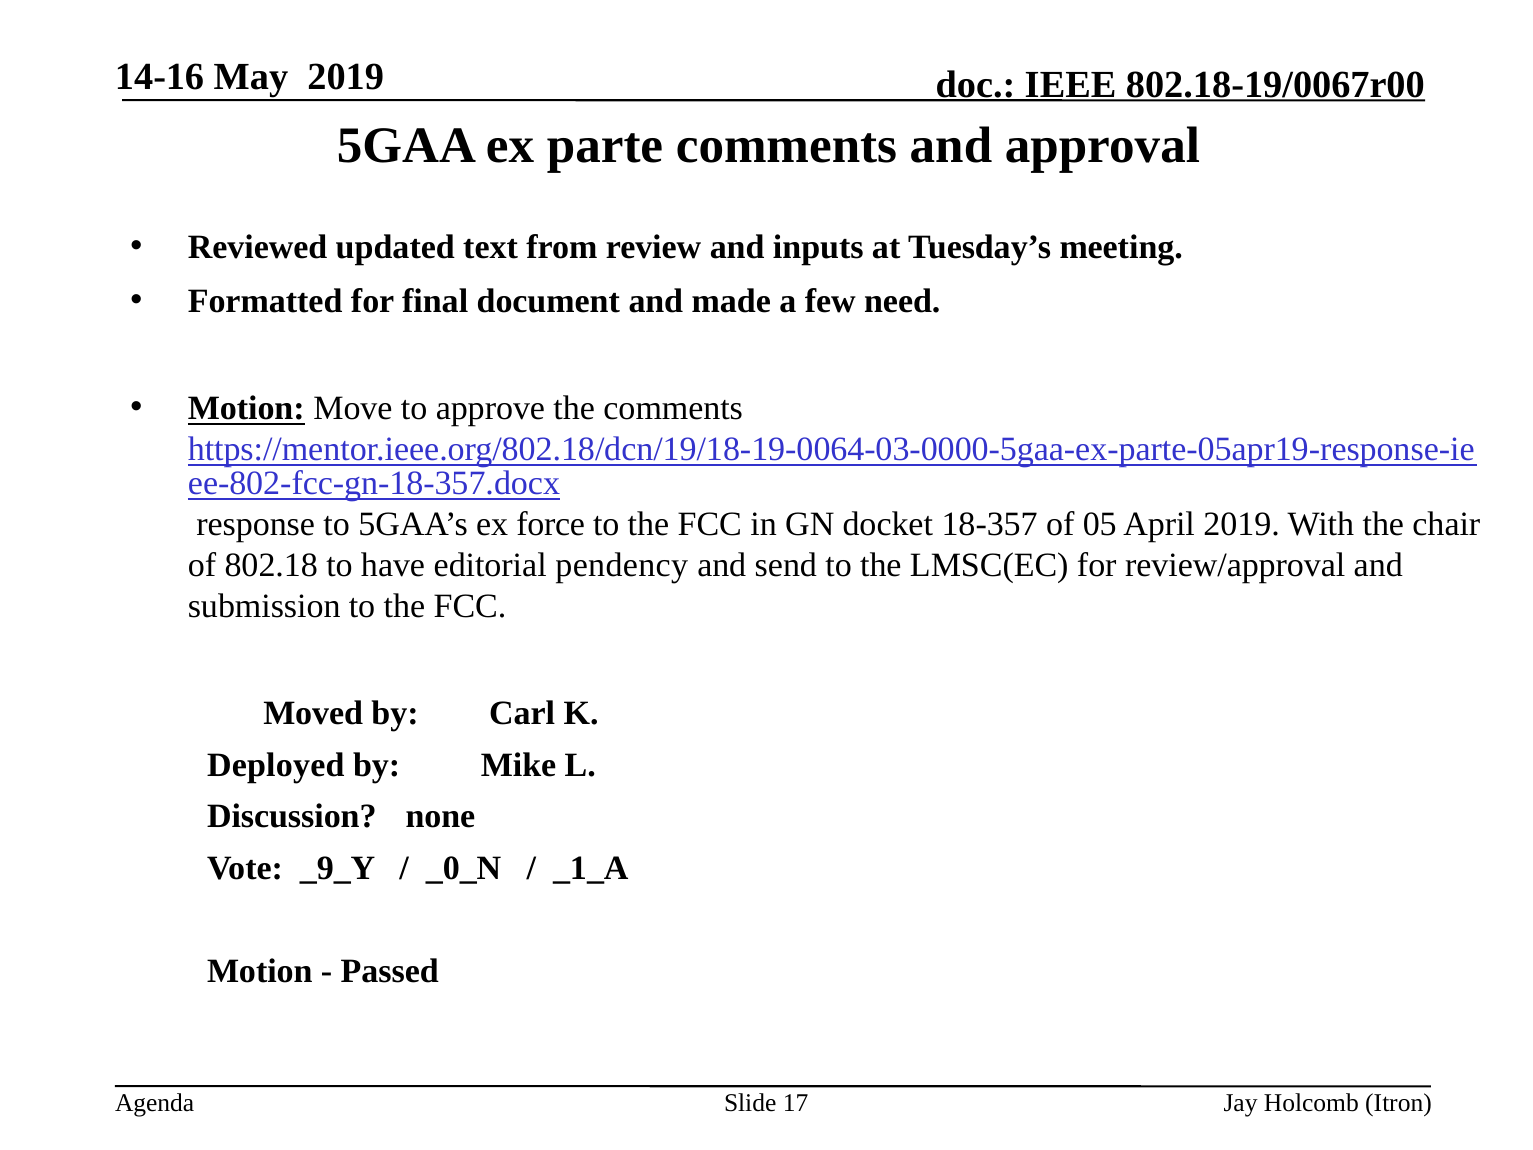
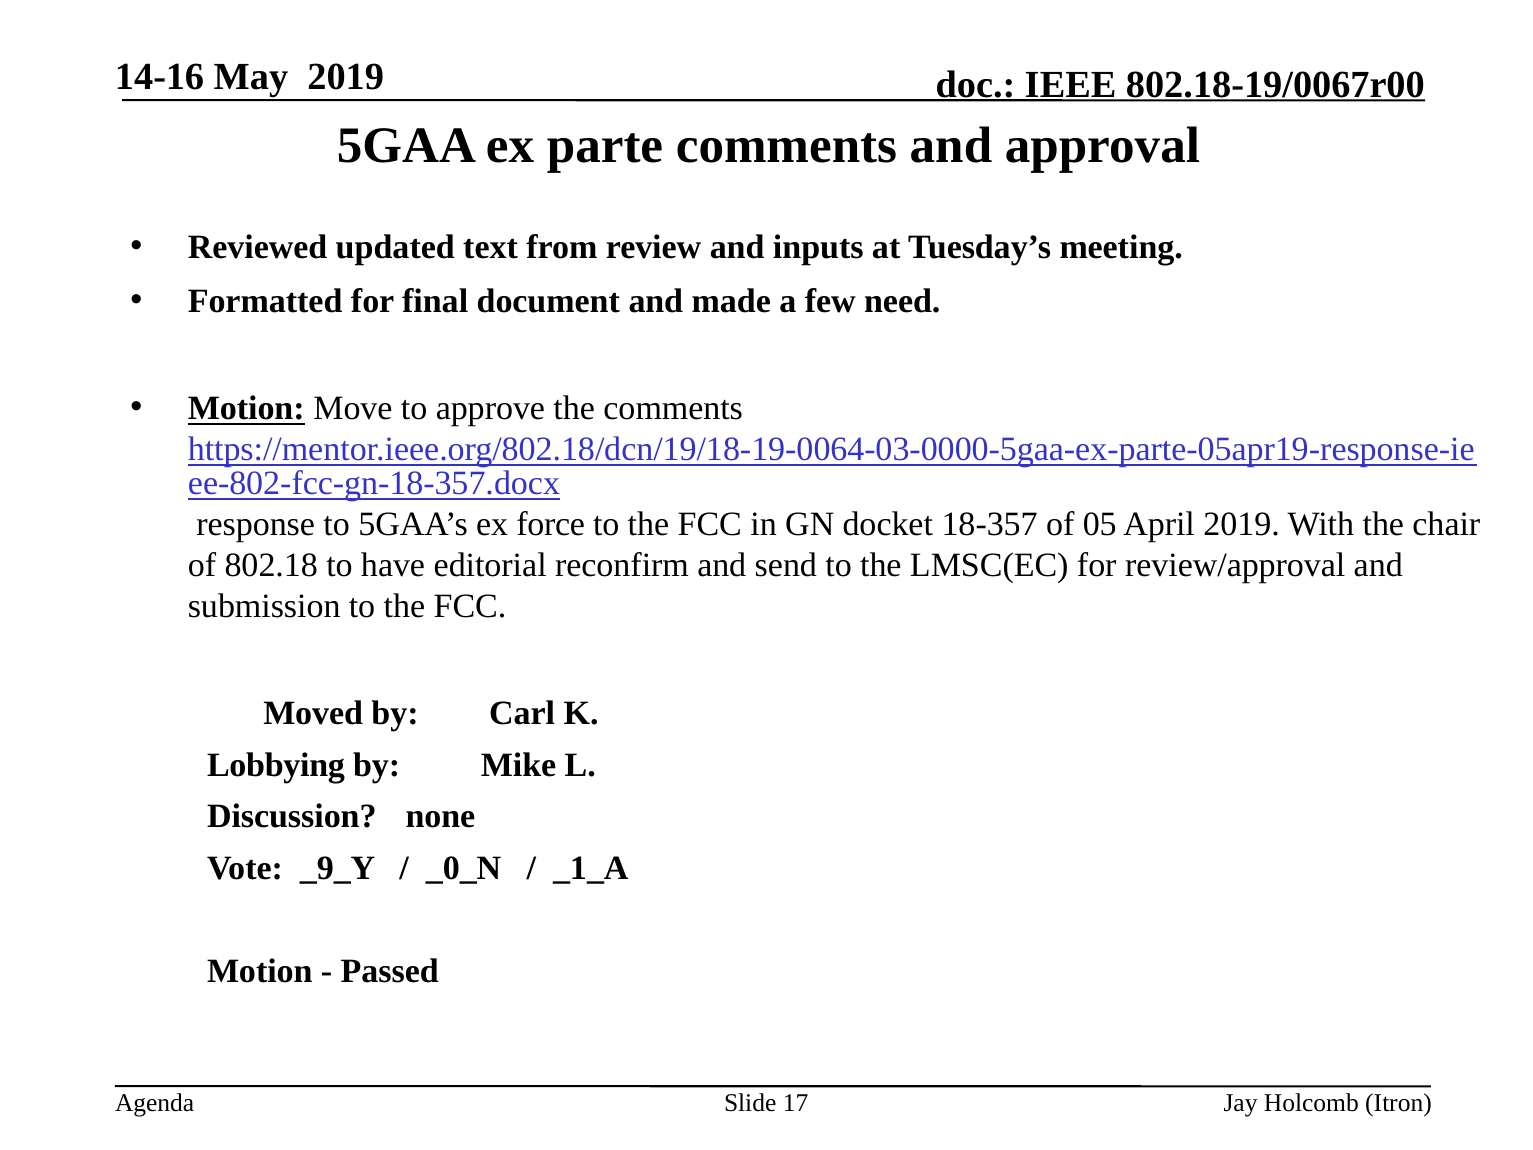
pendency: pendency -> reconfirm
Deployed: Deployed -> Lobbying
